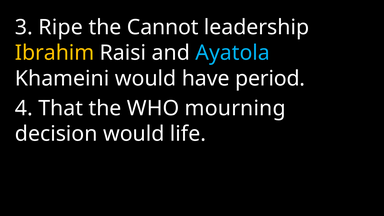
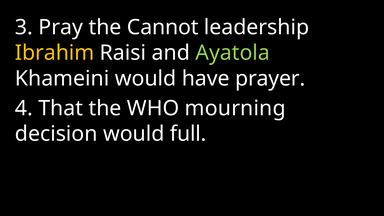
Ripe: Ripe -> Pray
Ayatola colour: light blue -> light green
period: period -> prayer
life: life -> full
